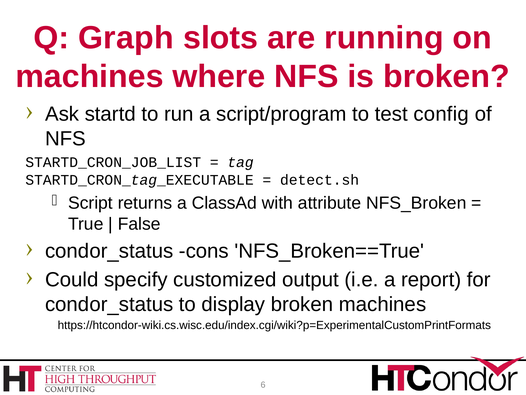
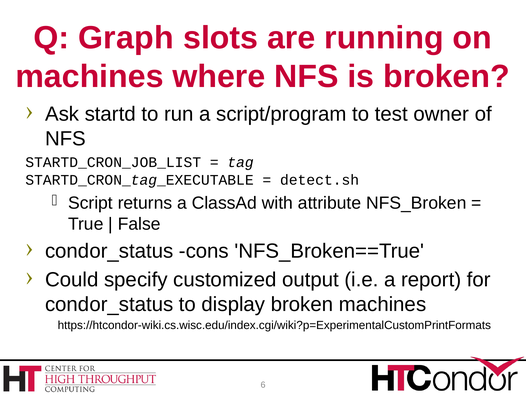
config: config -> owner
